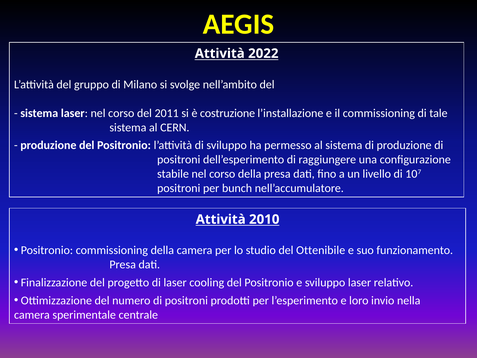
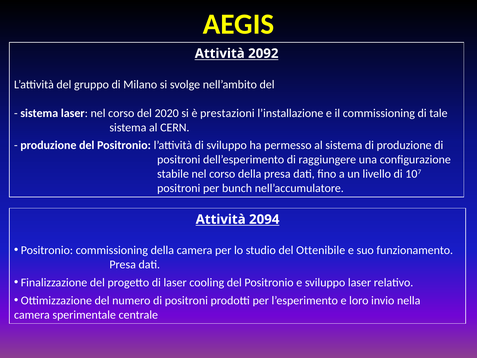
2022: 2022 -> 2092
2011: 2011 -> 2020
costruzione: costruzione -> prestazioni
2010: 2010 -> 2094
